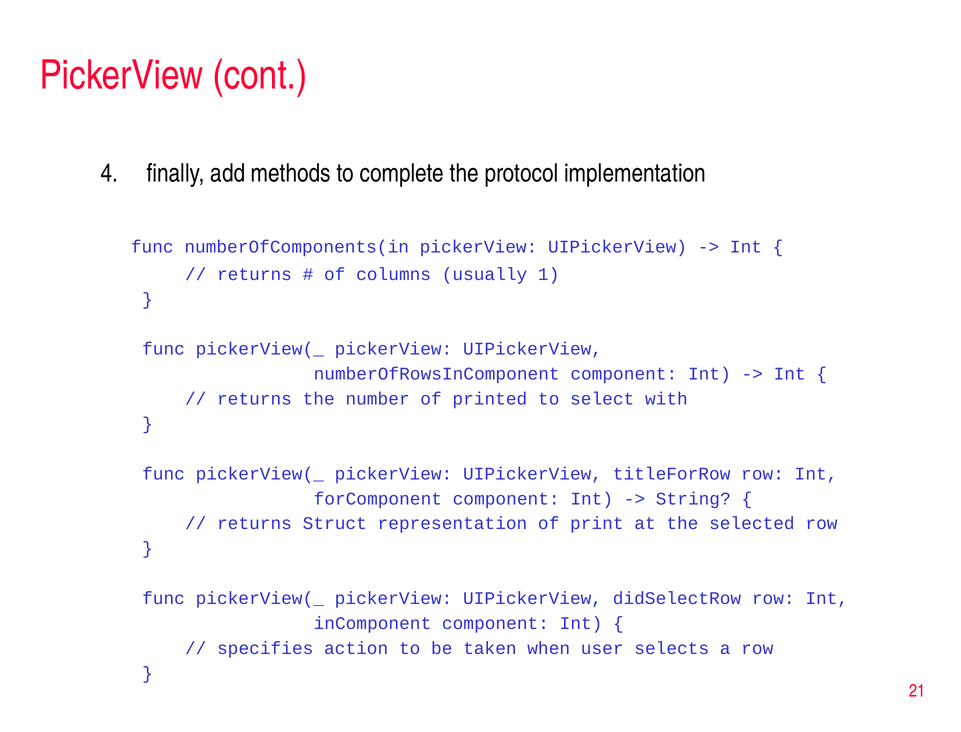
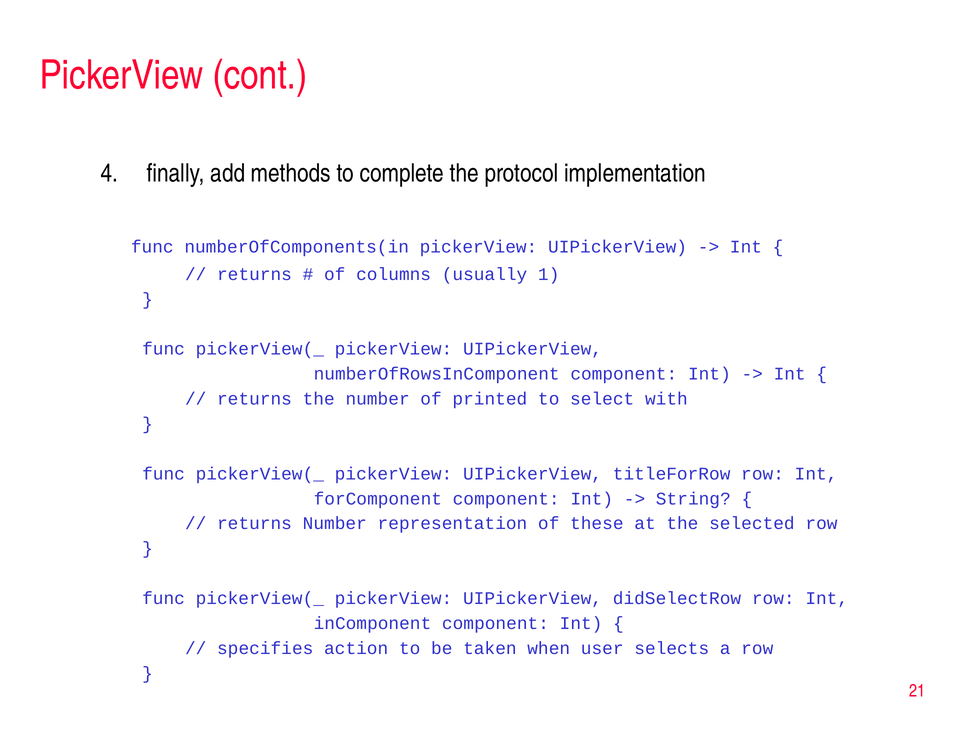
returns Struct: Struct -> Number
print: print -> these
